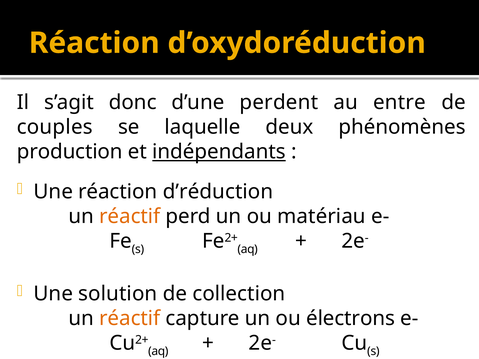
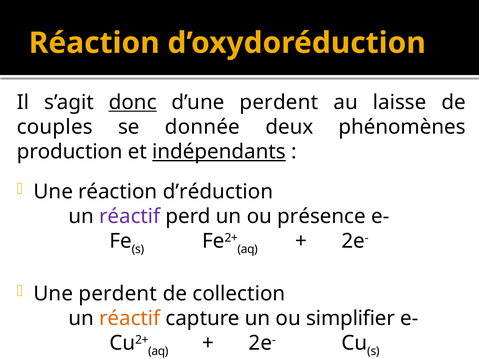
donc underline: none -> present
entre: entre -> laisse
laquelle: laquelle -> donnée
réactif at (130, 217) colour: orange -> purple
matériau: matériau -> présence
Une solution: solution -> perdent
électrons: électrons -> simplifier
